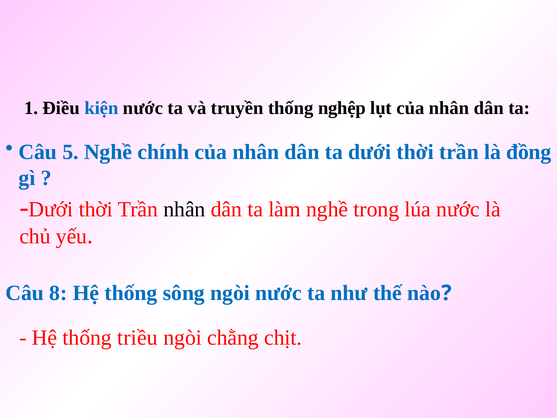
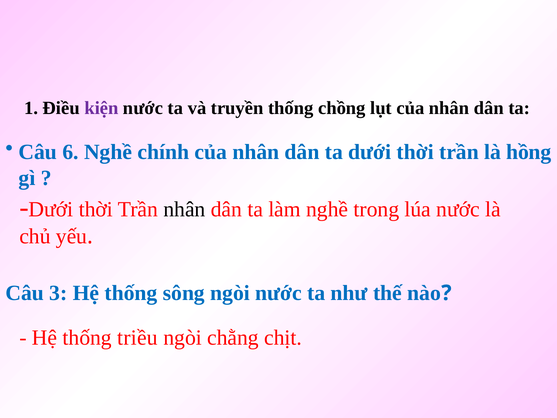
kiện colour: blue -> purple
nghệp: nghệp -> chồng
5: 5 -> 6
đồng: đồng -> hồng
8: 8 -> 3
